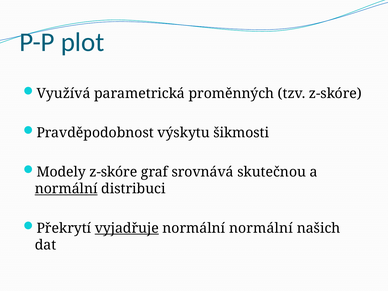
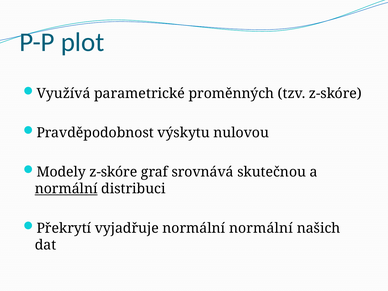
parametrická: parametrická -> parametrické
šikmosti: šikmosti -> nulovou
vyjadřuje underline: present -> none
